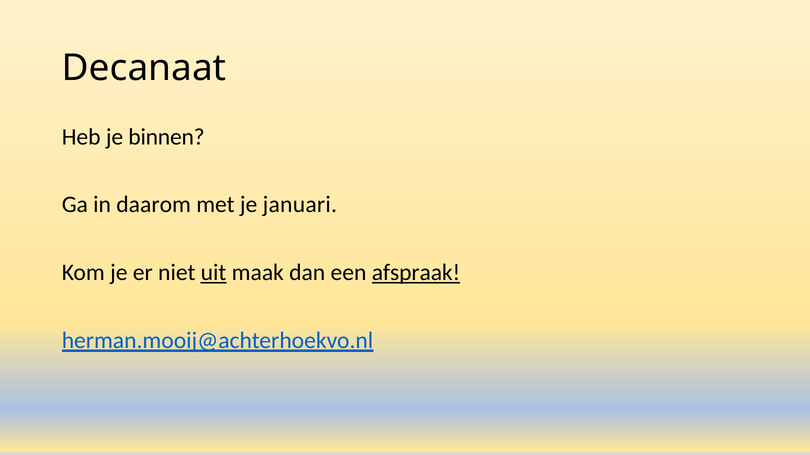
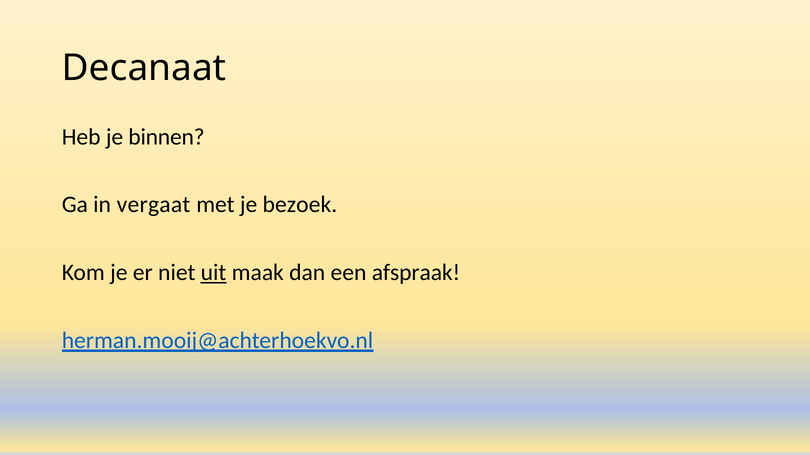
daarom: daarom -> vergaat
januari: januari -> bezoek
afspraak underline: present -> none
